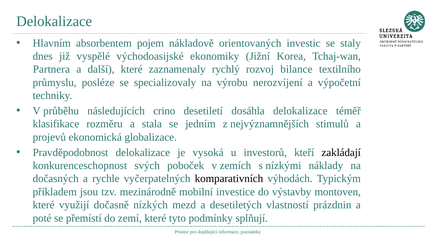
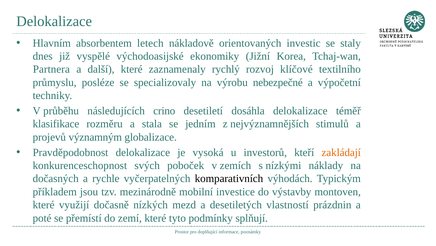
pojem: pojem -> letech
bilance: bilance -> klíčové
nerozvíjení: nerozvíjení -> nebezpečné
ekonomická: ekonomická -> významným
zakládají colour: black -> orange
